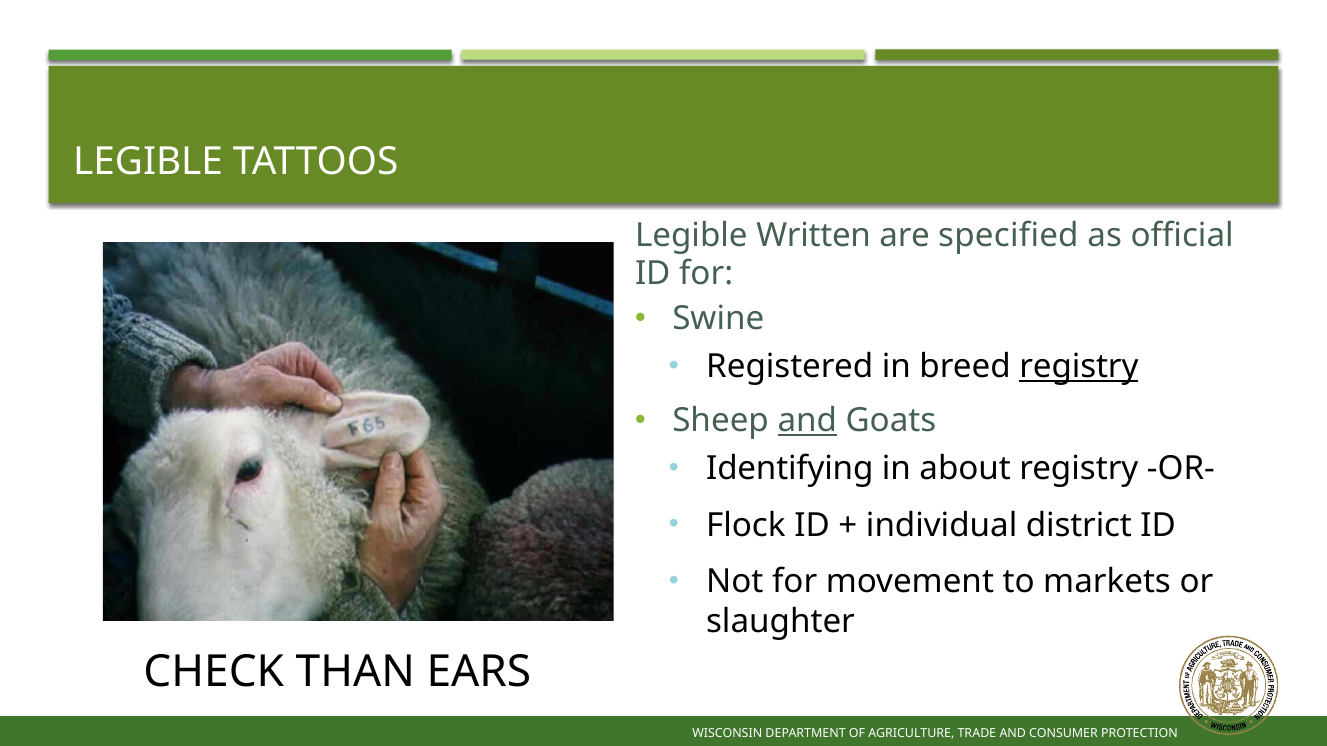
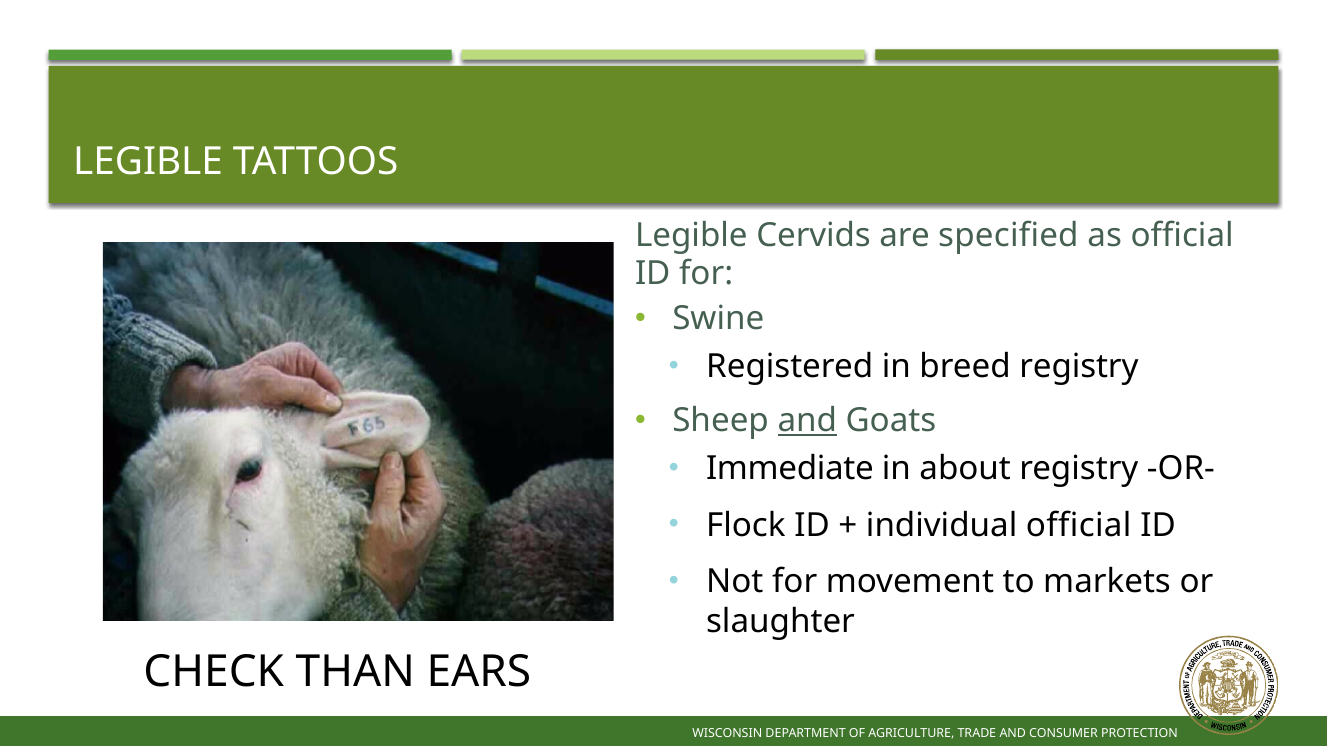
Written: Written -> Cervids
registry at (1079, 367) underline: present -> none
Identifying: Identifying -> Immediate
individual district: district -> official
